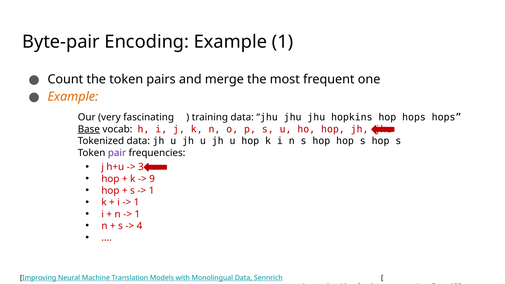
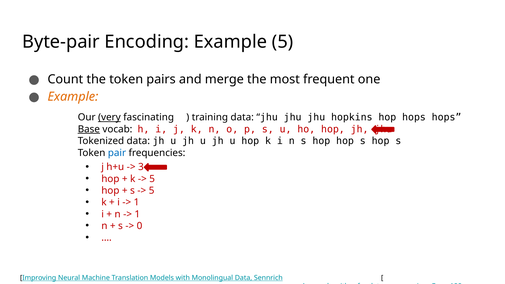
Example 1: 1 -> 5
very underline: none -> present
pair colour: purple -> blue
9 at (152, 179): 9 -> 5
1 at (152, 191): 1 -> 5
4 at (140, 226): 4 -> 0
